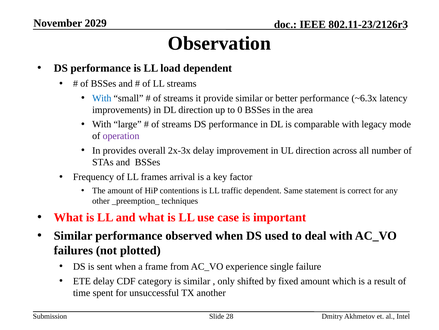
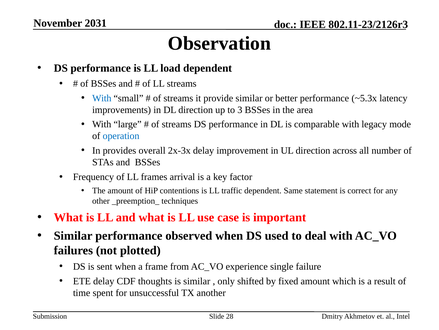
2029: 2029 -> 2031
~6.3x: ~6.3x -> ~5.3x
0: 0 -> 3
operation colour: purple -> blue
category: category -> thoughts
